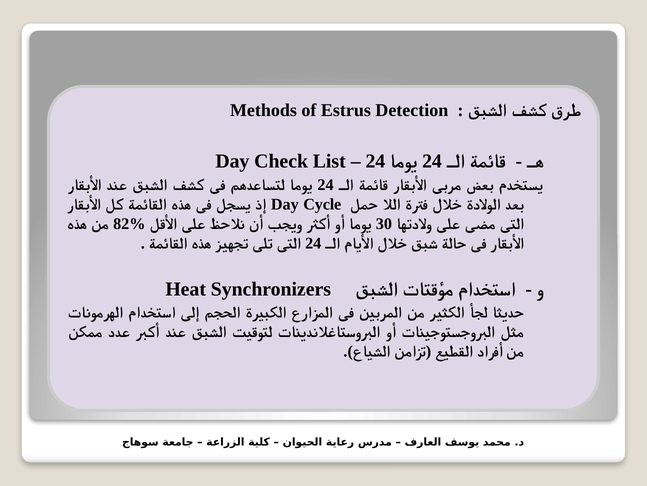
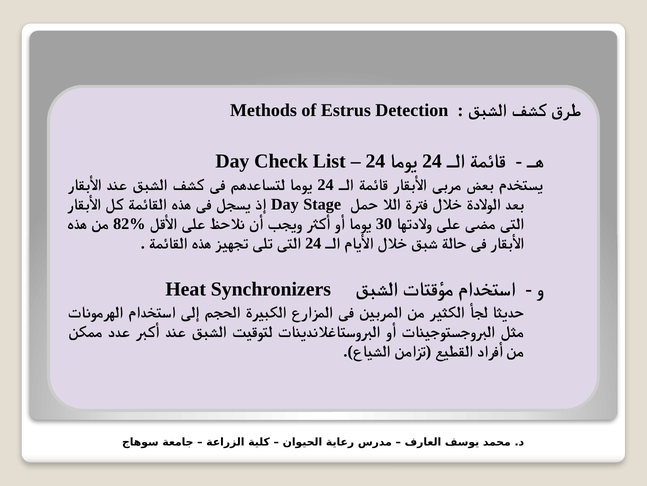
Cycle: Cycle -> Stage
